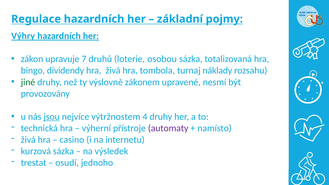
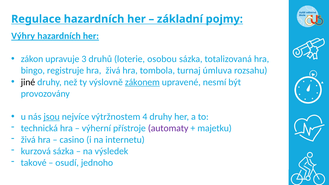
7: 7 -> 3
dividendy: dividendy -> registruje
náklady: náklady -> úmluva
jiné colour: green -> black
zákonem underline: none -> present
namísto: namísto -> majetku
trestat: trestat -> takové
